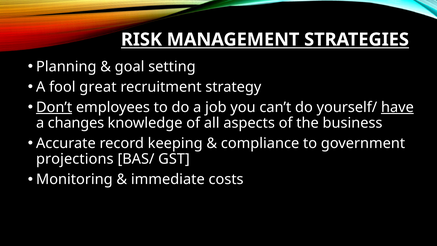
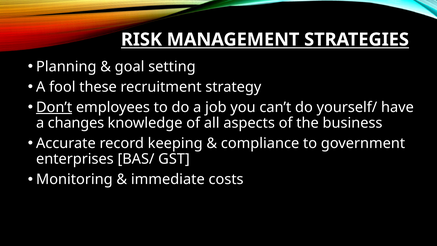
great: great -> these
have underline: present -> none
projections: projections -> enterprises
